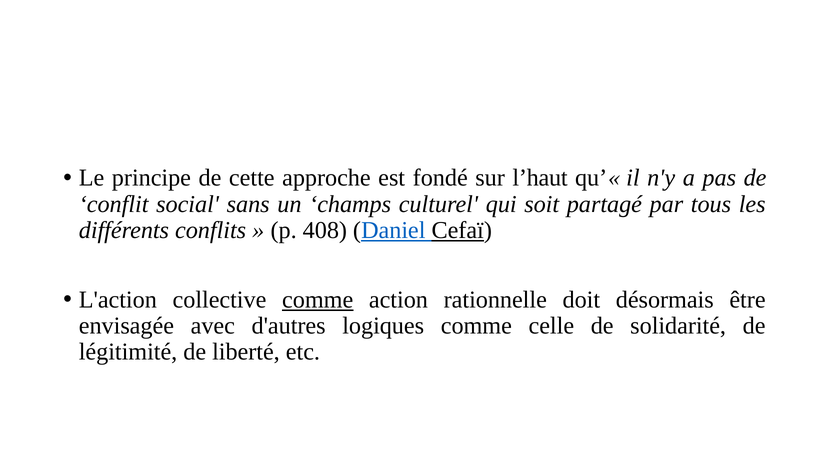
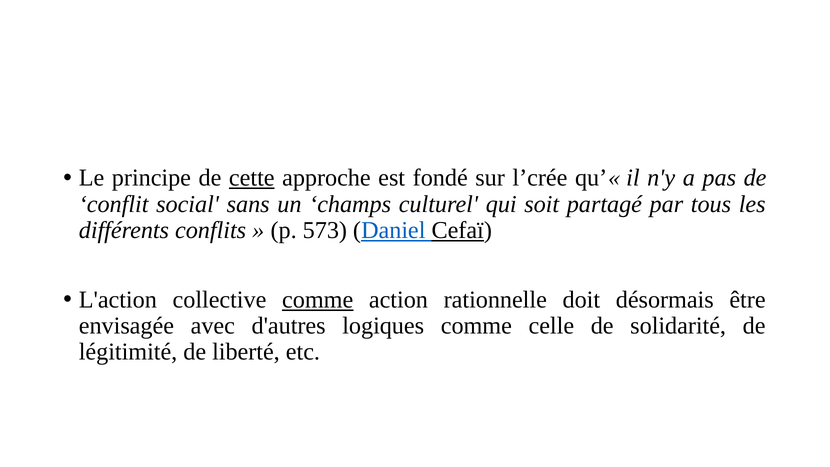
cette underline: none -> present
l’haut: l’haut -> l’crée
408: 408 -> 573
